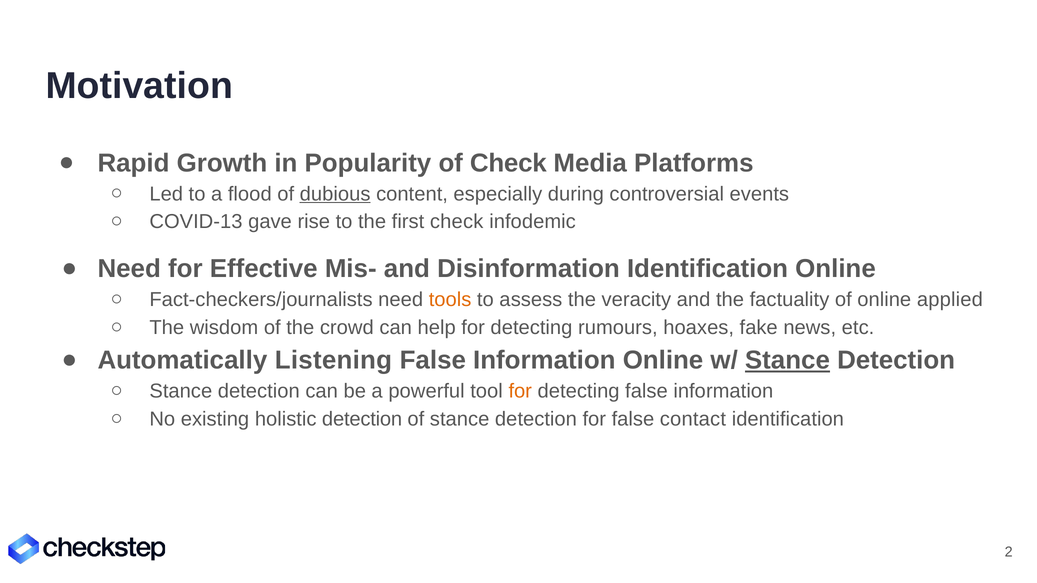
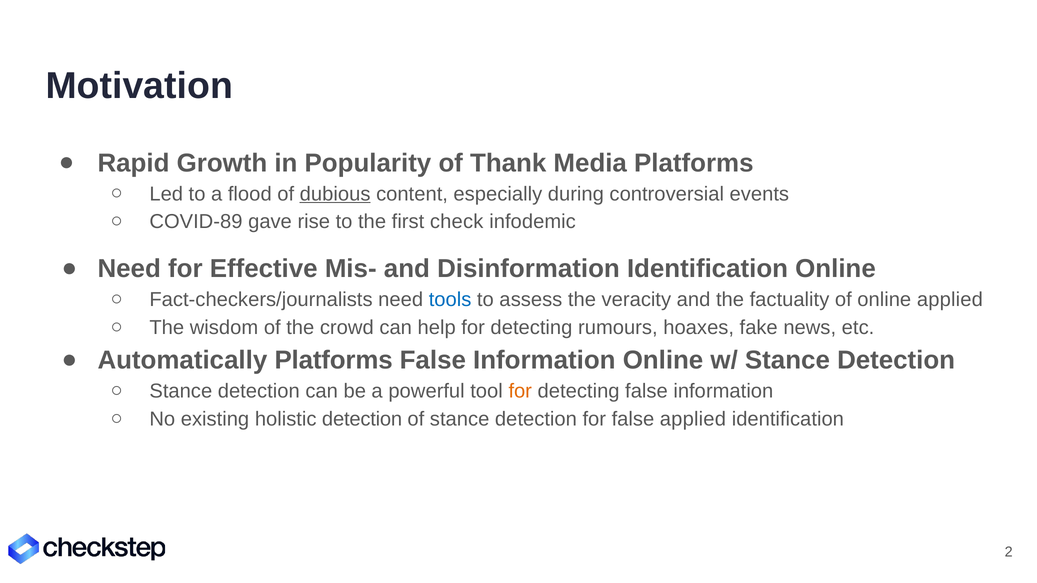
of Check: Check -> Thank
COVID-13: COVID-13 -> COVID-89
tools colour: orange -> blue
Automatically Listening: Listening -> Platforms
Stance at (787, 361) underline: present -> none
false contact: contact -> applied
